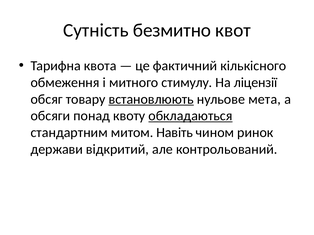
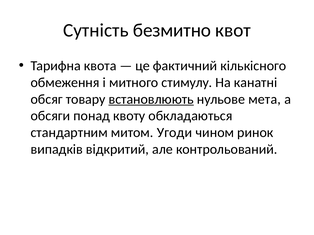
ліцензії: ліцензії -> канатні
обкладаються underline: present -> none
Навіть: Навіть -> Угоди
держави: держави -> випадків
